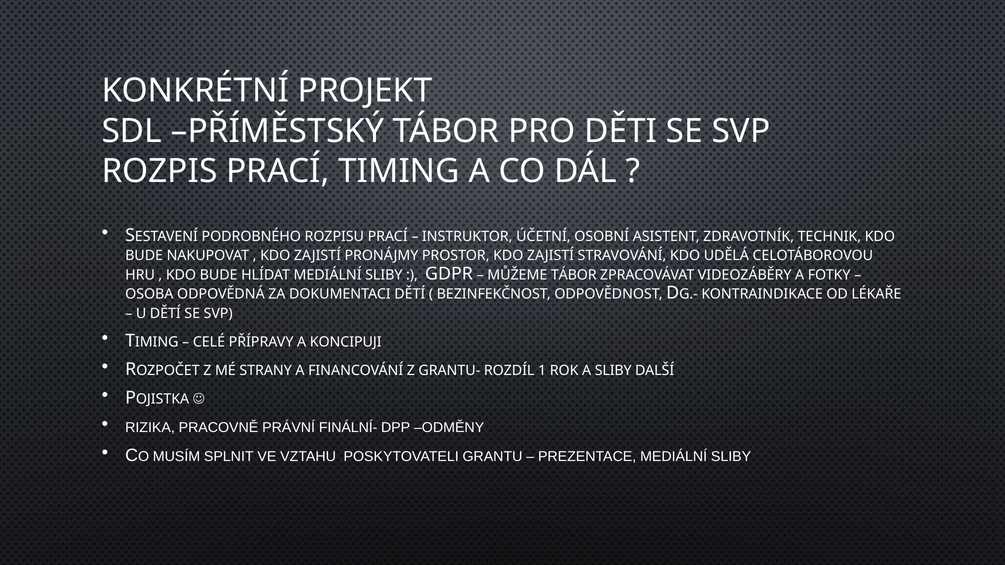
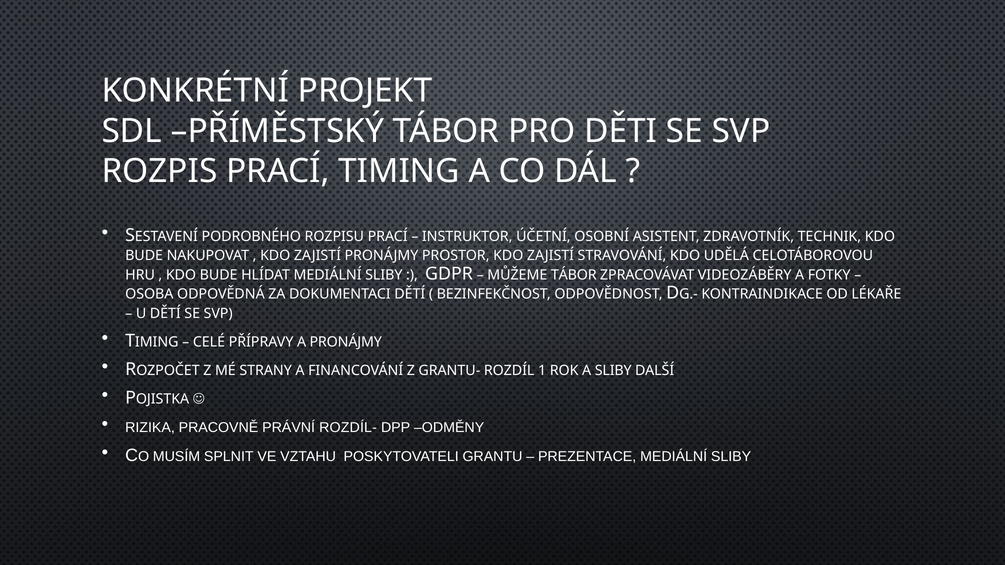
A KONCIPUJI: KONCIPUJI -> PRONÁJMY
FINÁLNÍ-: FINÁLNÍ- -> ROZDÍL-
